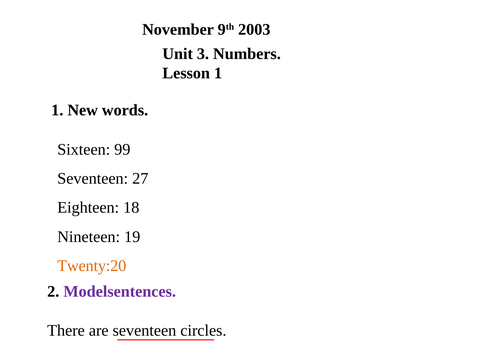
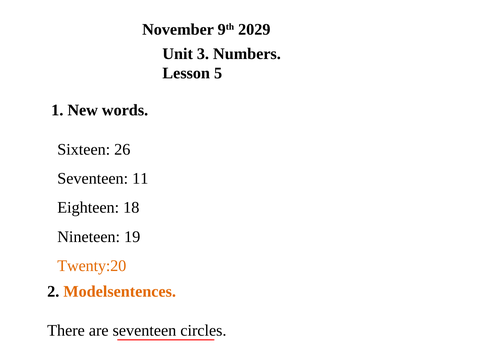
2003: 2003 -> 2029
Lesson 1: 1 -> 5
99: 99 -> 26
27: 27 -> 11
Modelsentences colour: purple -> orange
